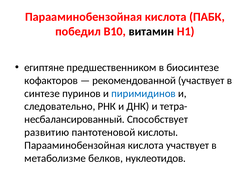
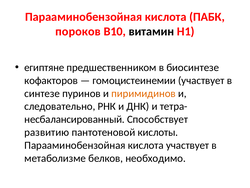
победил: победил -> пороков
рекомендованной: рекомендованной -> гомоцистеинемии
пиримидинов colour: blue -> orange
нуклеотидов: нуклеотидов -> необходимо
